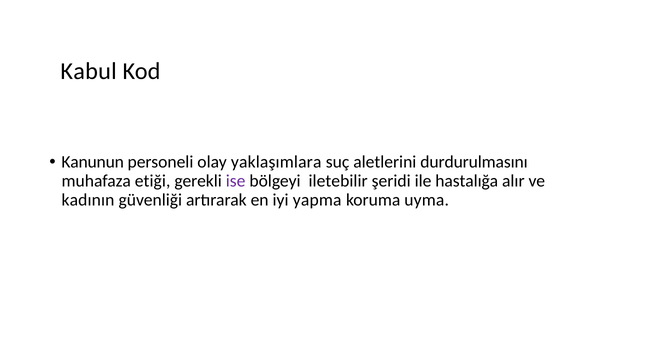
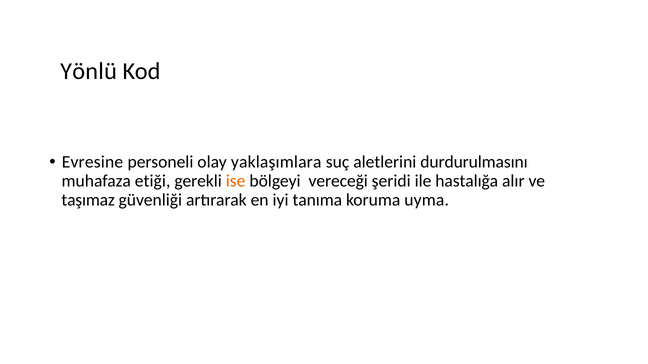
Kabul: Kabul -> Yönlü
Kanunun: Kanunun -> Evresine
ise colour: purple -> orange
iletebilir: iletebilir -> vereceği
kadının: kadının -> taşımaz
yapma: yapma -> tanıma
